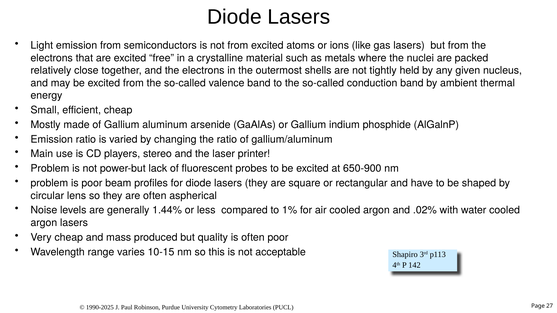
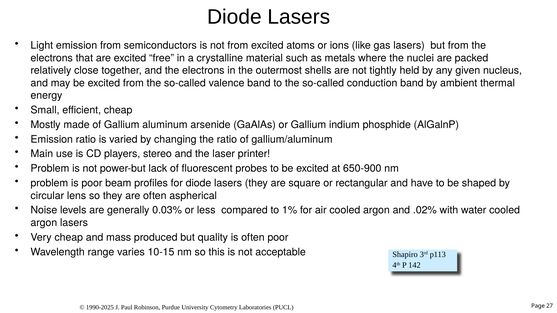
1.44%: 1.44% -> 0.03%
